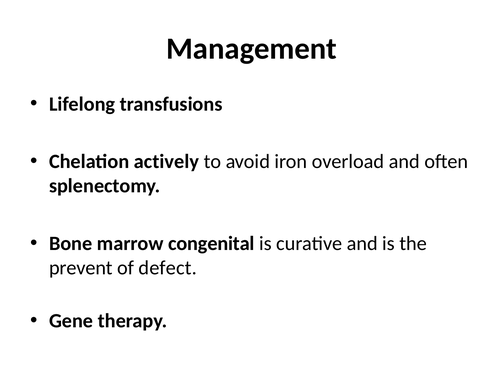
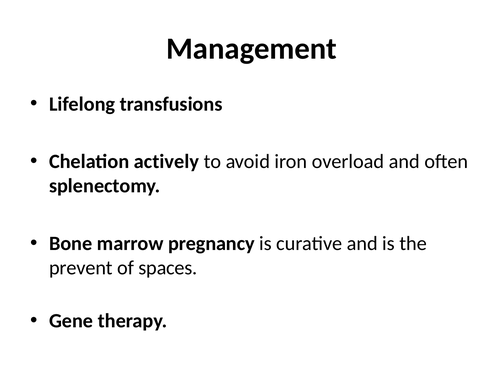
congenital: congenital -> pregnancy
defect: defect -> spaces
